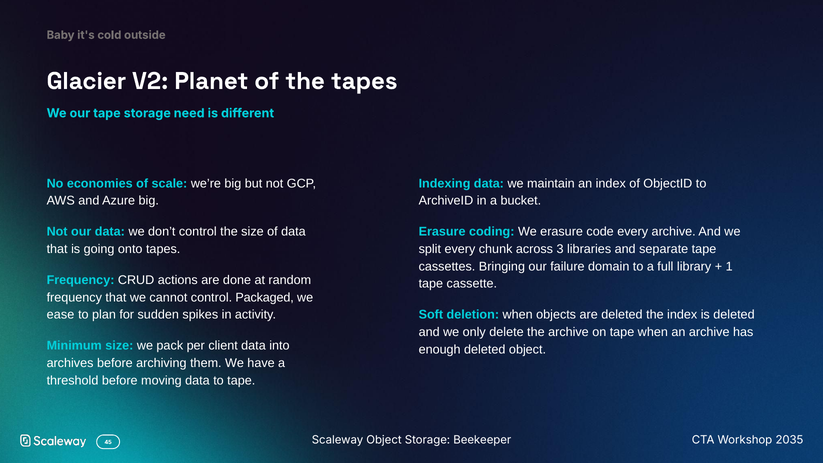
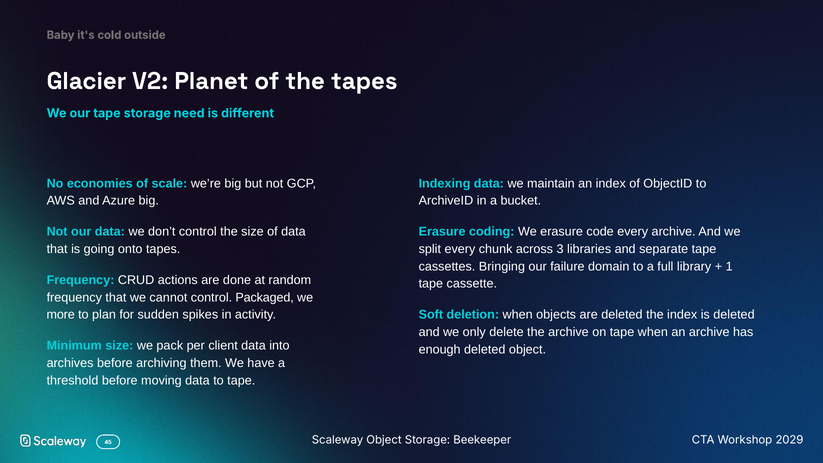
ease: ease -> more
2035: 2035 -> 2029
